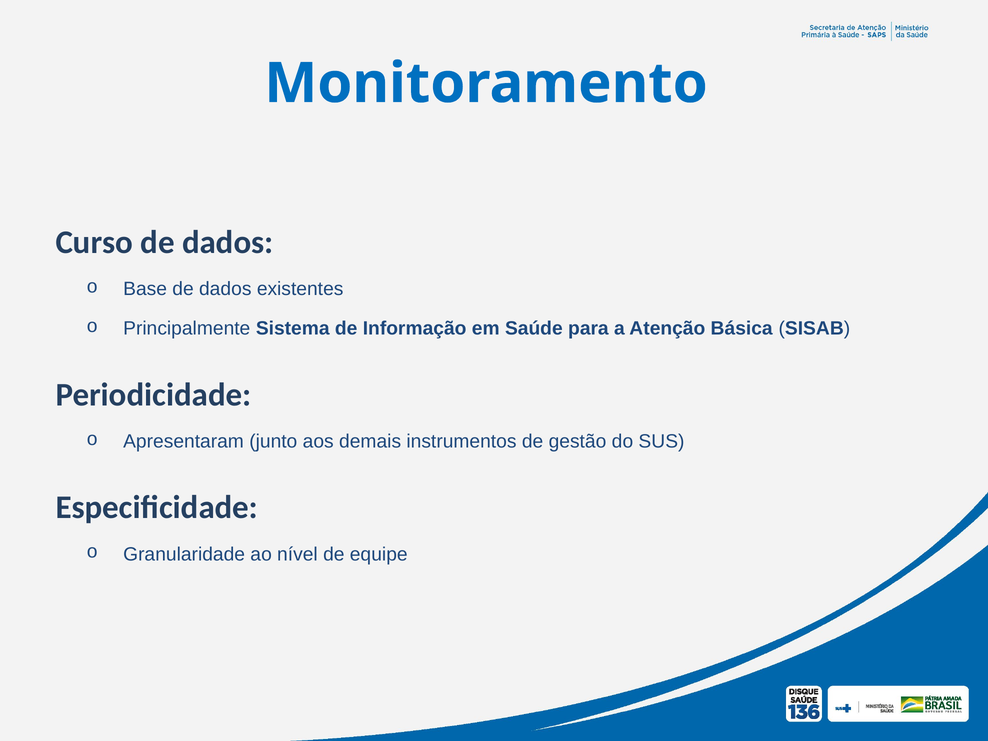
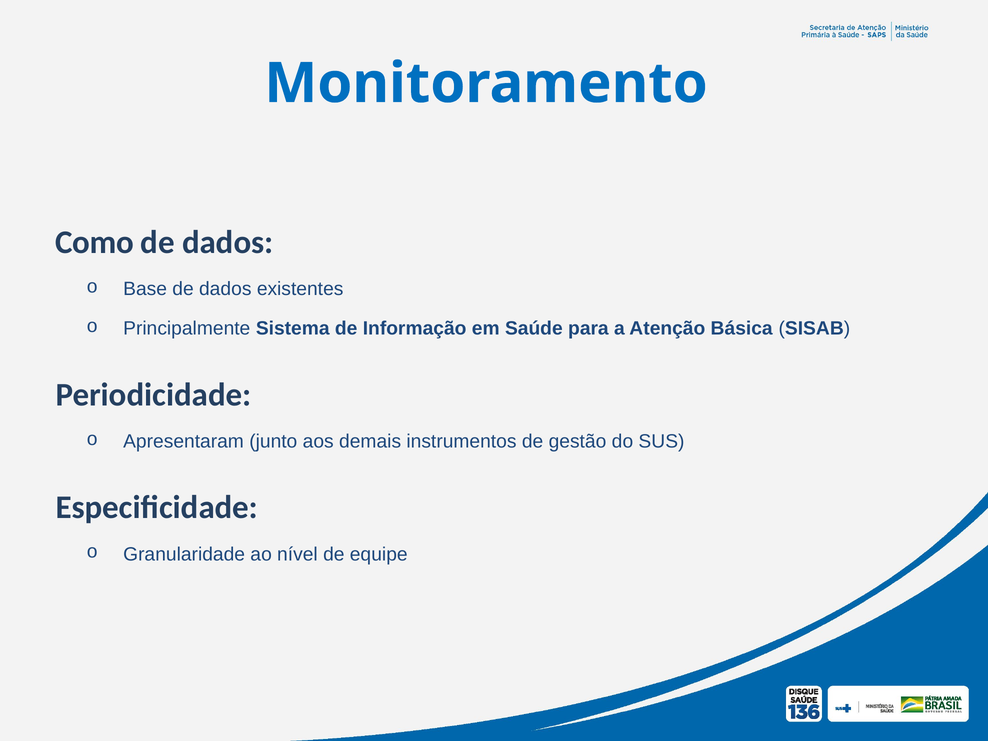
Curso: Curso -> Como
